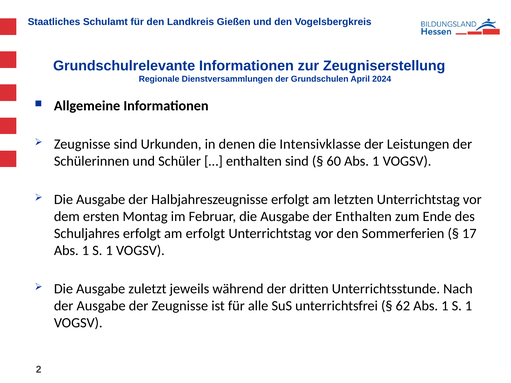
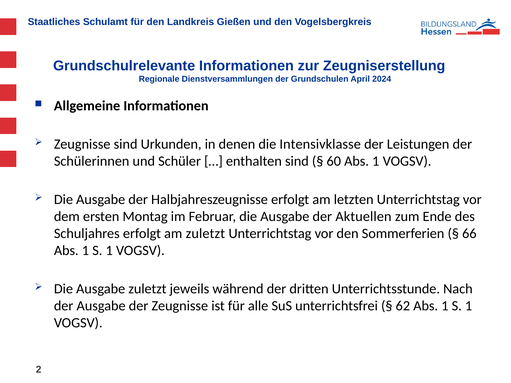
der Enthalten: Enthalten -> Aktuellen
am erfolgt: erfolgt -> zuletzt
17: 17 -> 66
